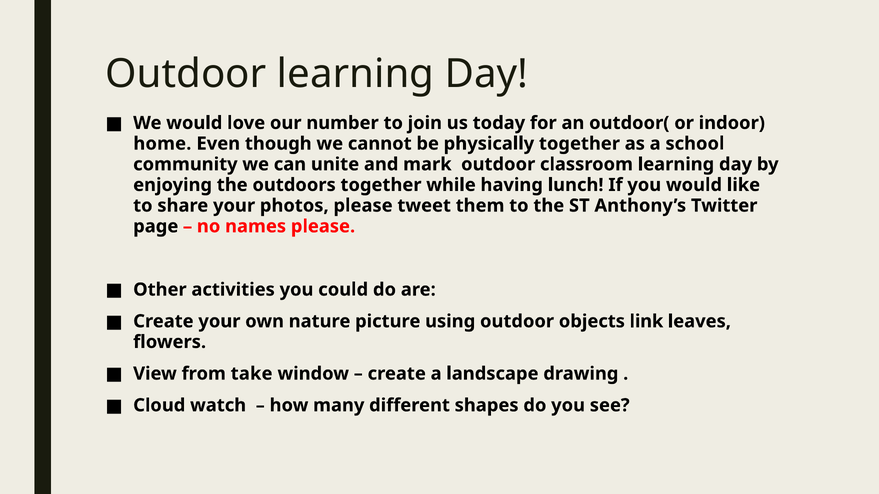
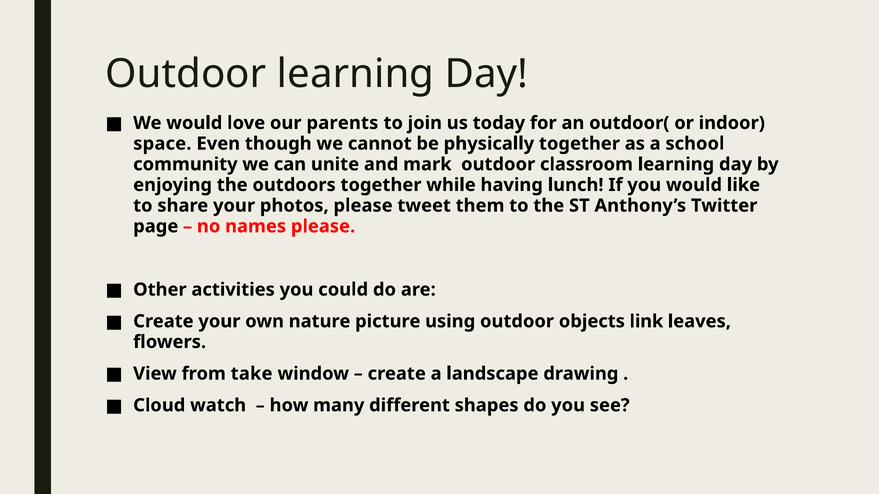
number: number -> parents
home: home -> space
